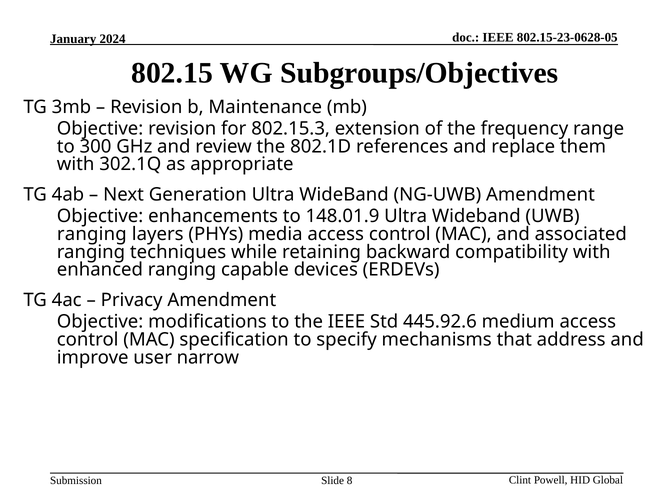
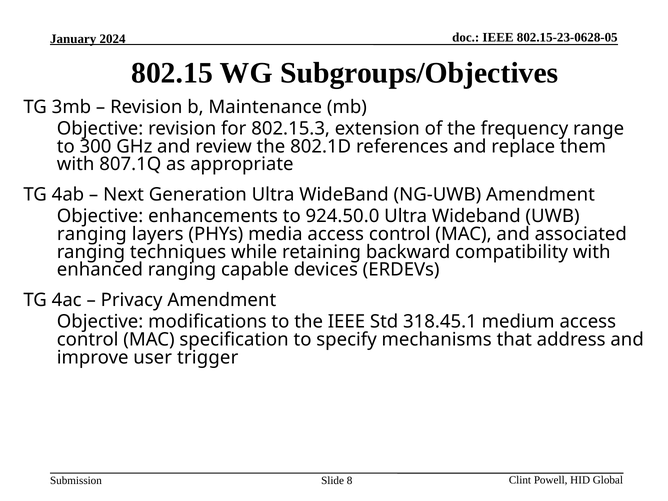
302.1Q: 302.1Q -> 807.1Q
148.01.9: 148.01.9 -> 924.50.0
445.92.6: 445.92.6 -> 318.45.1
narrow: narrow -> trigger
